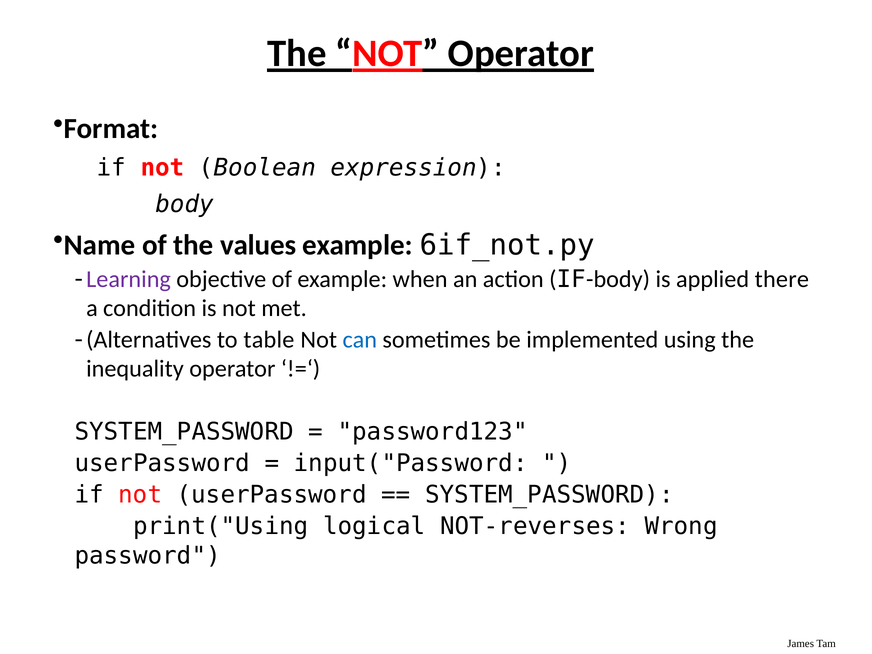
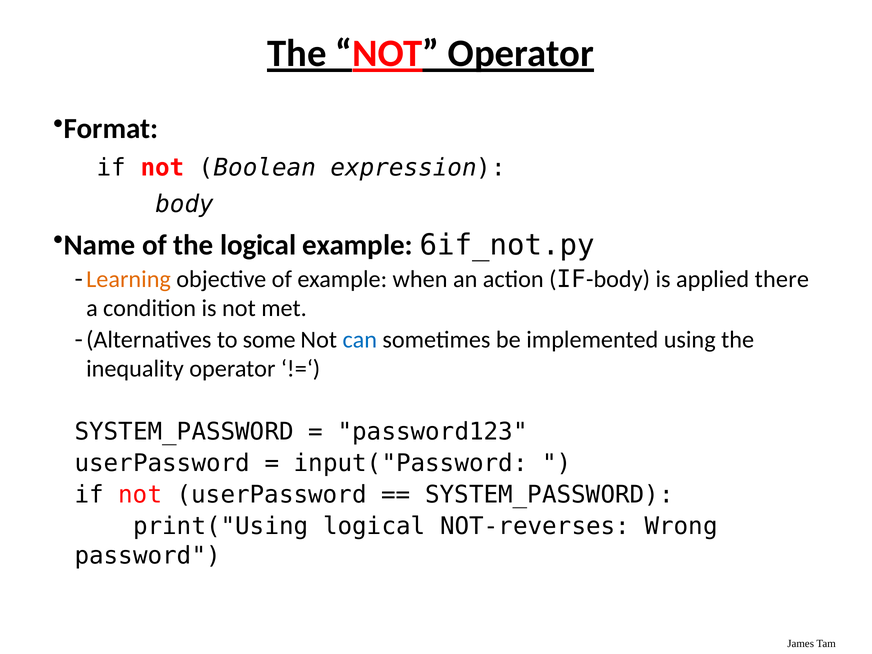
the values: values -> logical
Learning colour: purple -> orange
table: table -> some
